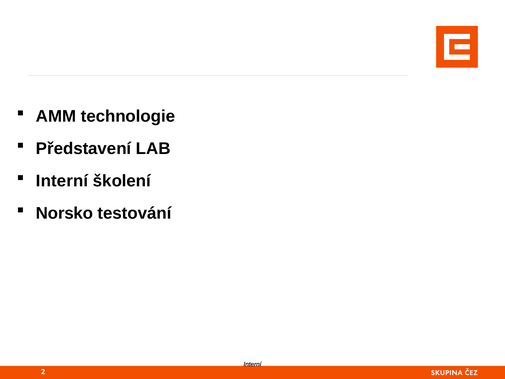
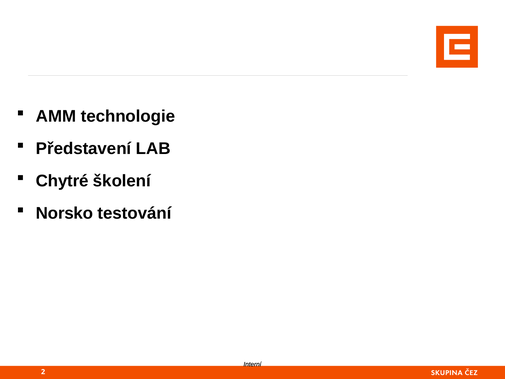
Interní at (62, 181): Interní -> Chytré
